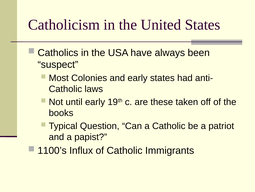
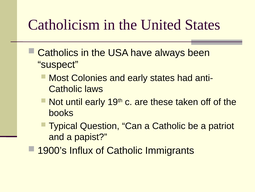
1100’s: 1100’s -> 1900’s
